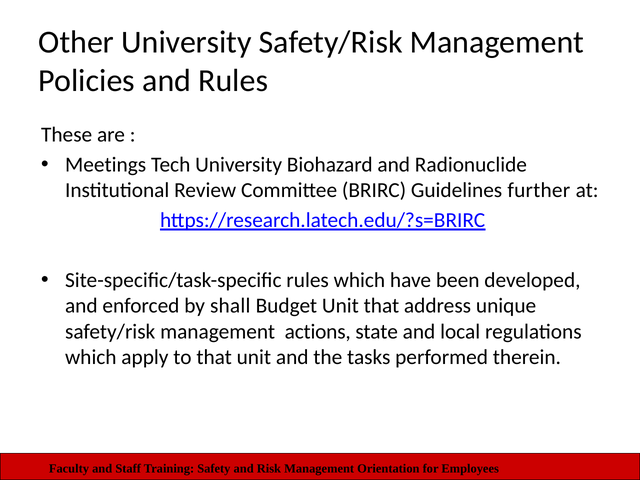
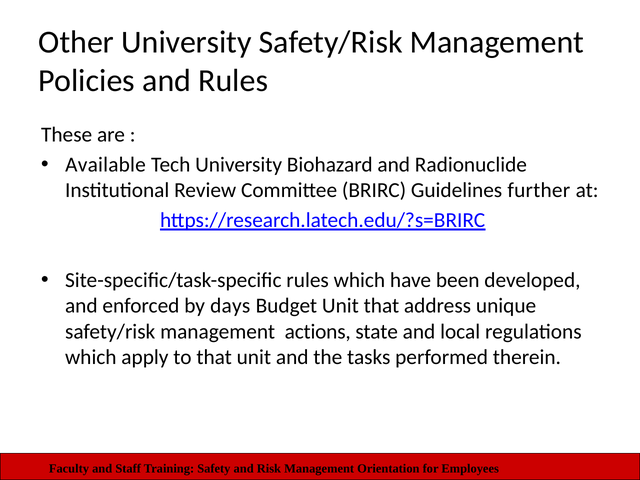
Meetings: Meetings -> Available
shall: shall -> days
